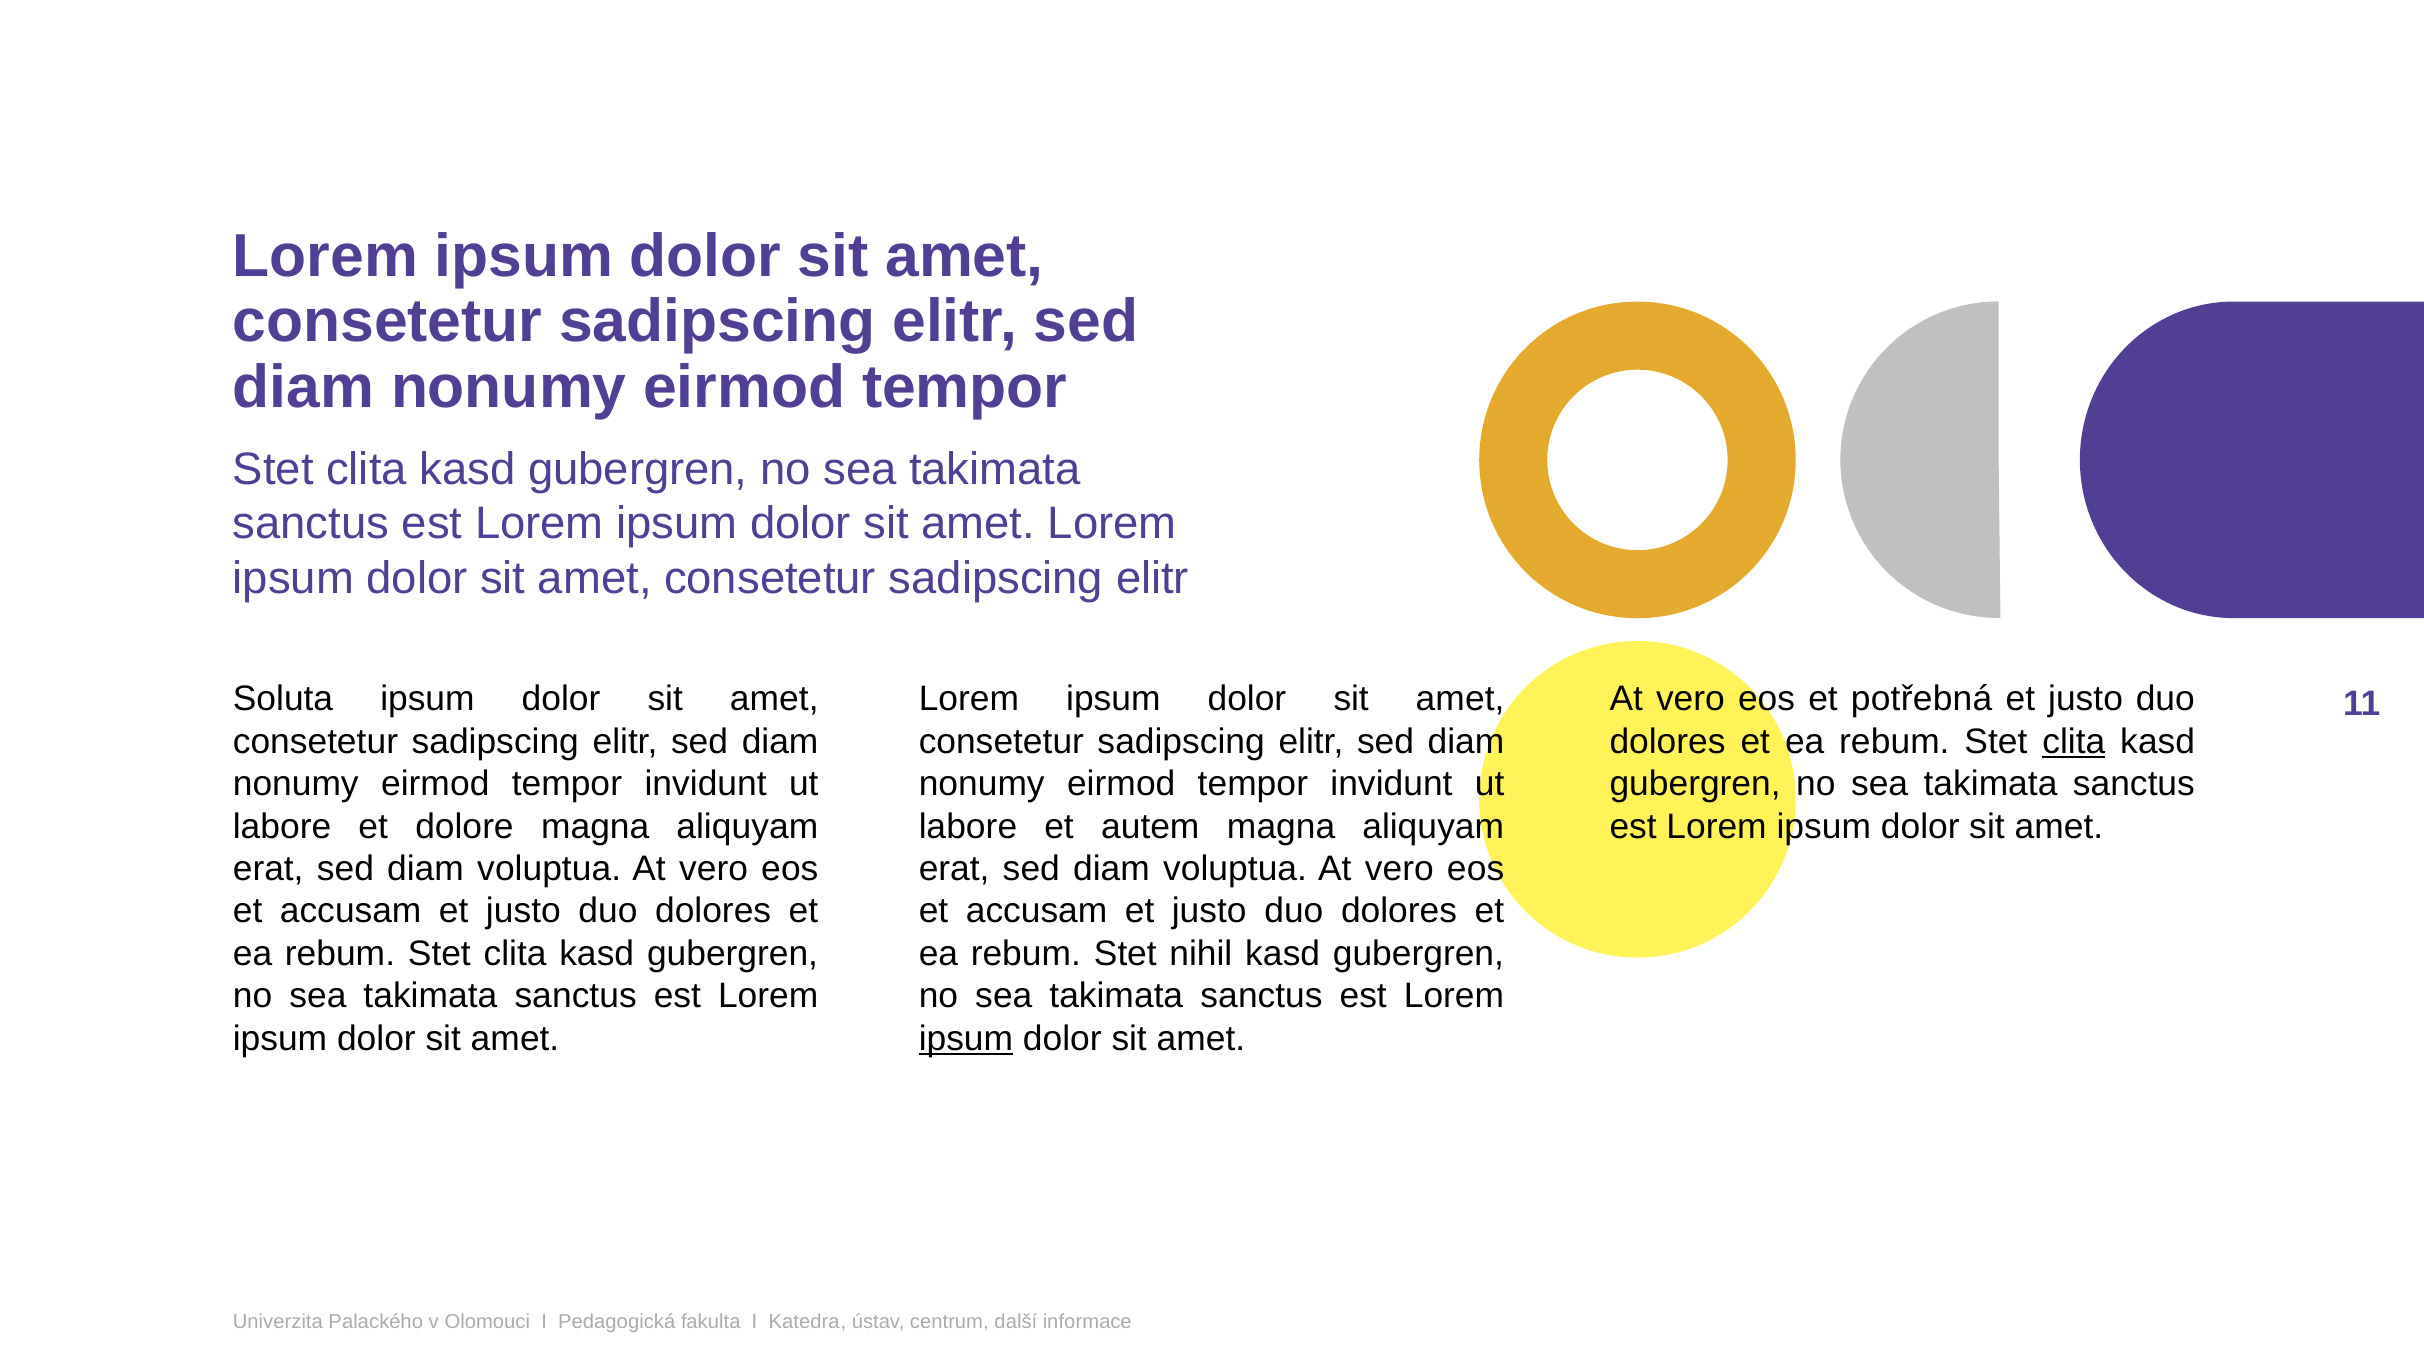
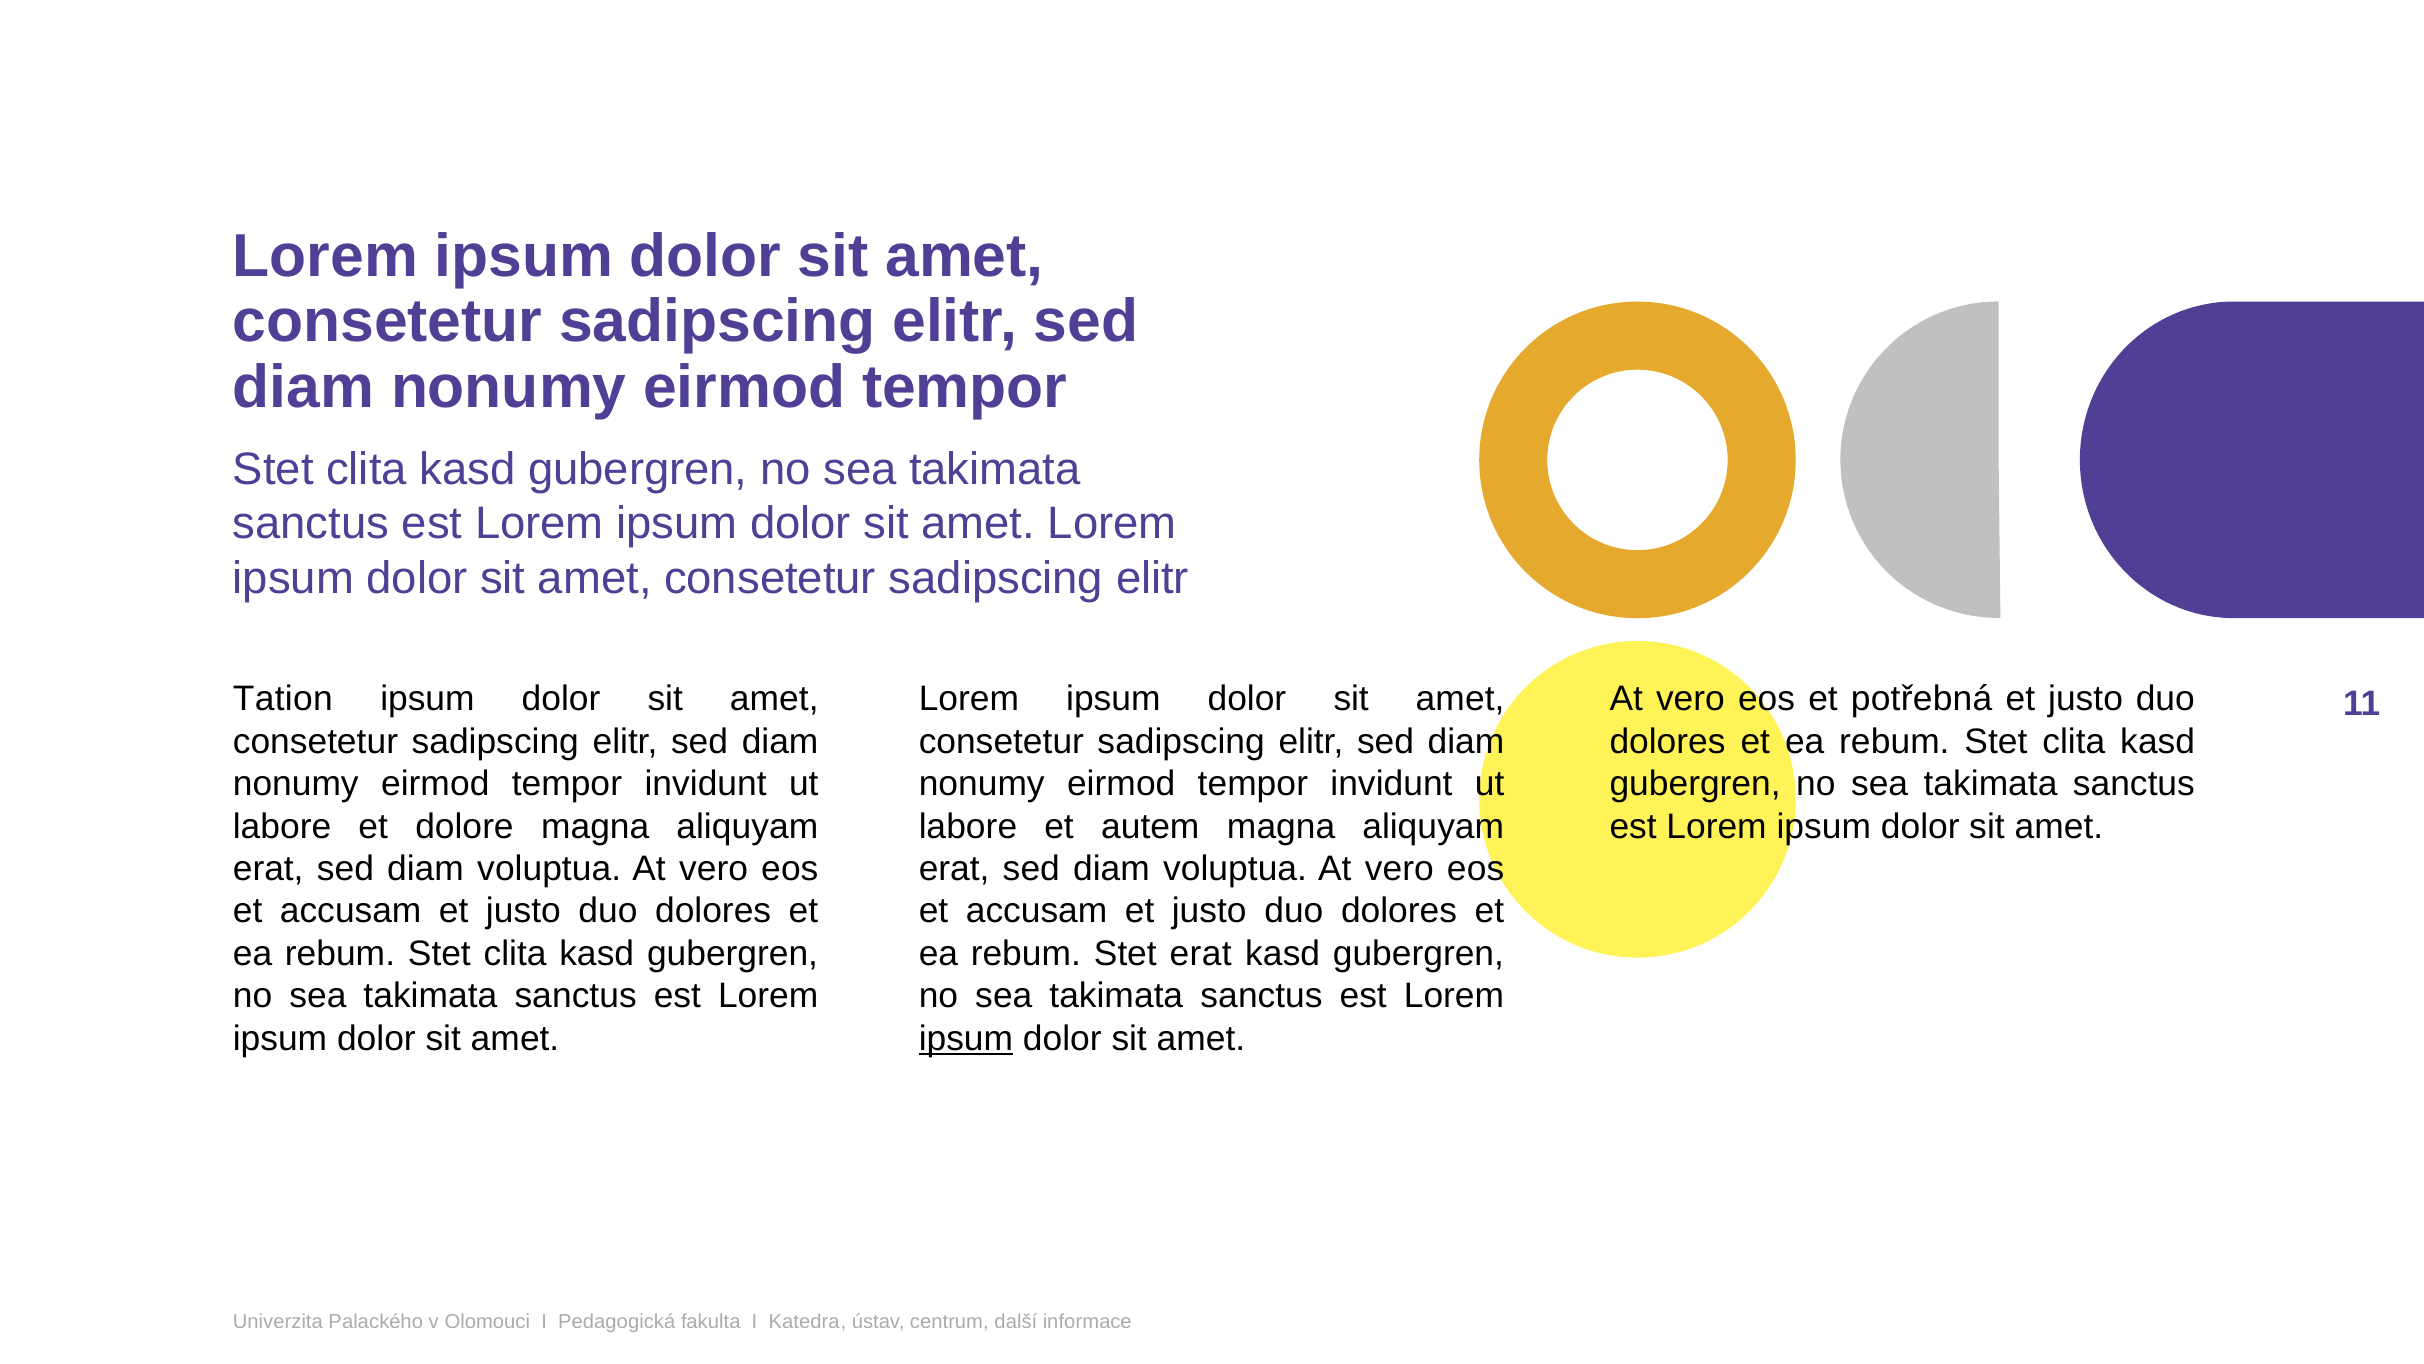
Soluta: Soluta -> Tation
clita at (2074, 741) underline: present -> none
Stet nihil: nihil -> erat
